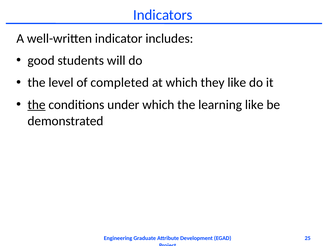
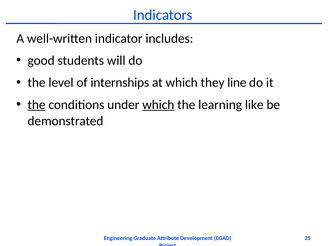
completed: completed -> internships
they like: like -> line
which at (158, 105) underline: none -> present
